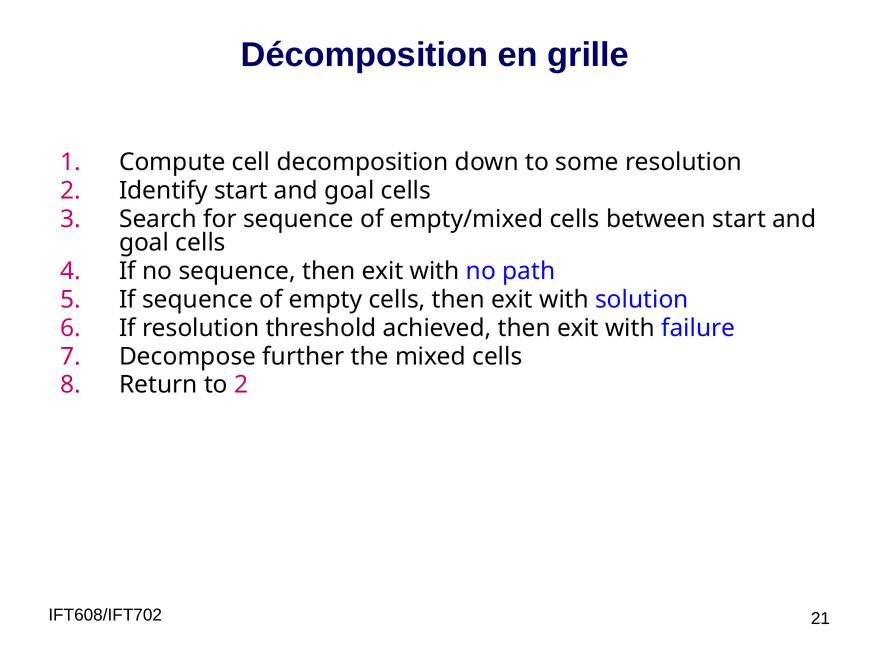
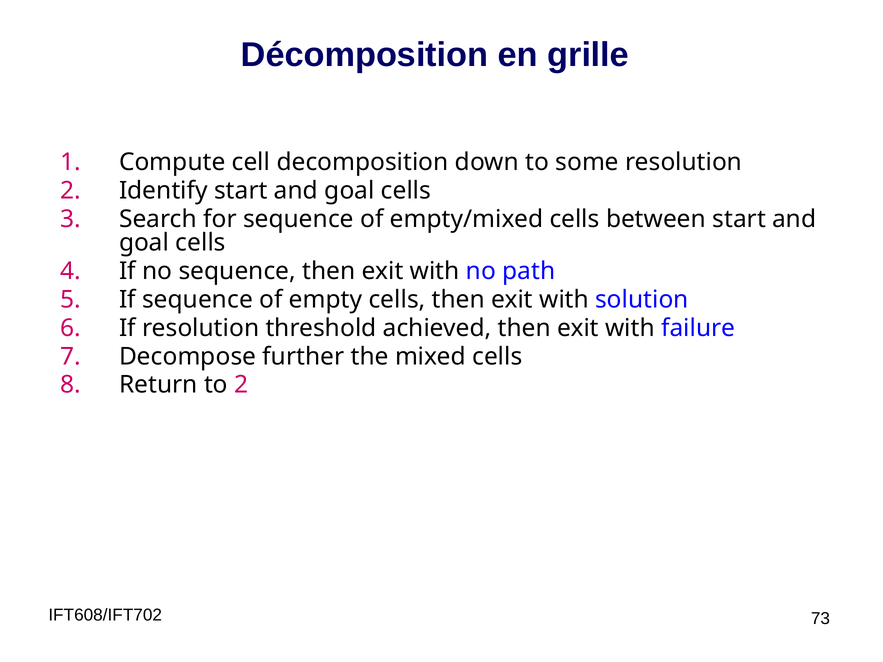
21: 21 -> 73
